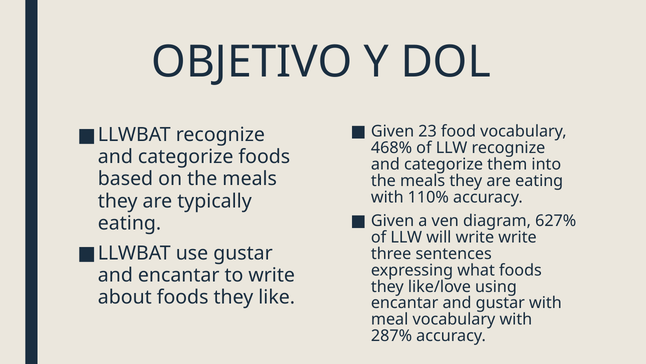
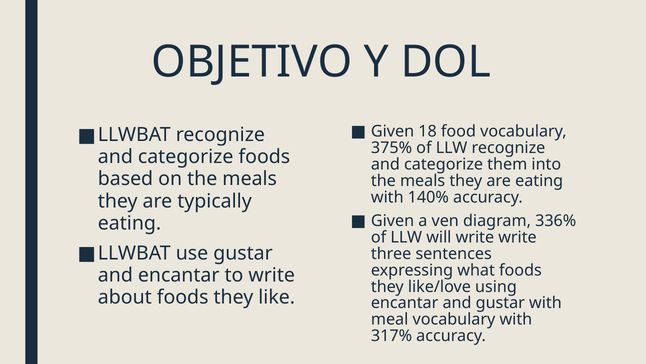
23: 23 -> 18
468%: 468% -> 375%
110%: 110% -> 140%
627%: 627% -> 336%
287%: 287% -> 317%
